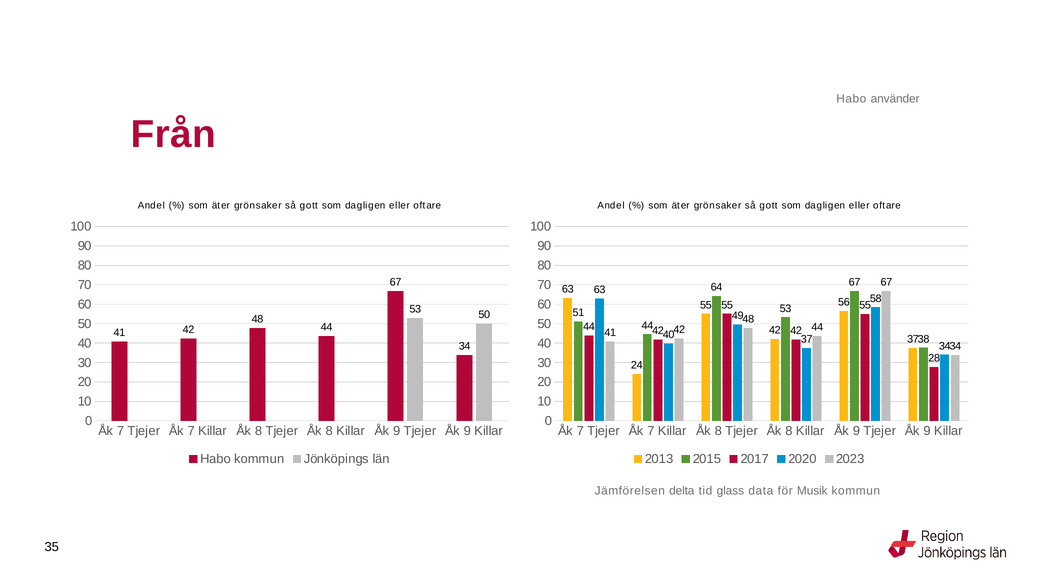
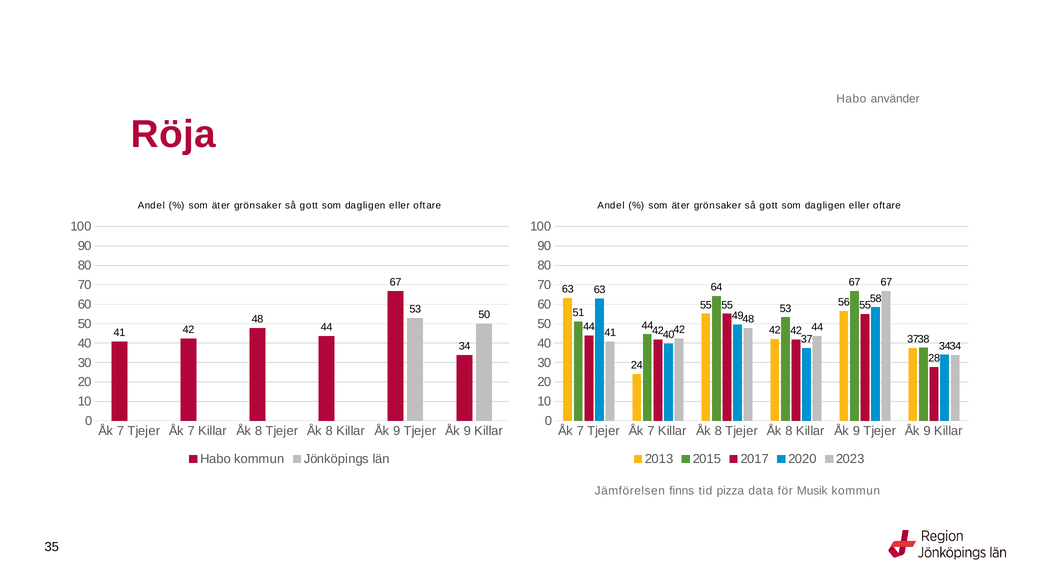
Från: Från -> Röja
delta: delta -> finns
glass: glass -> pizza
